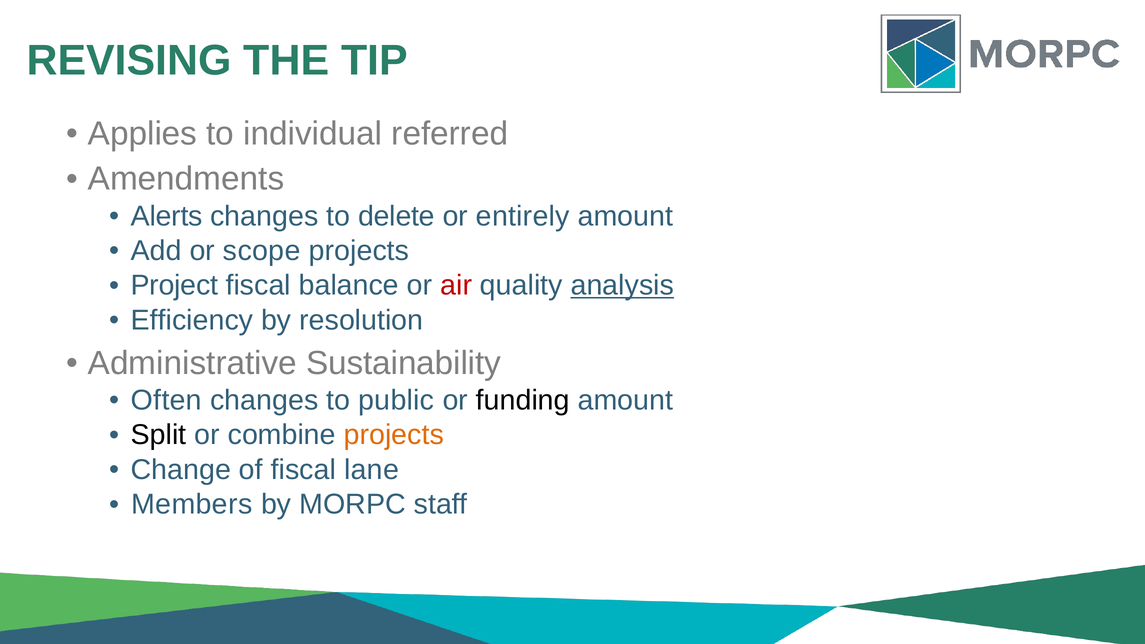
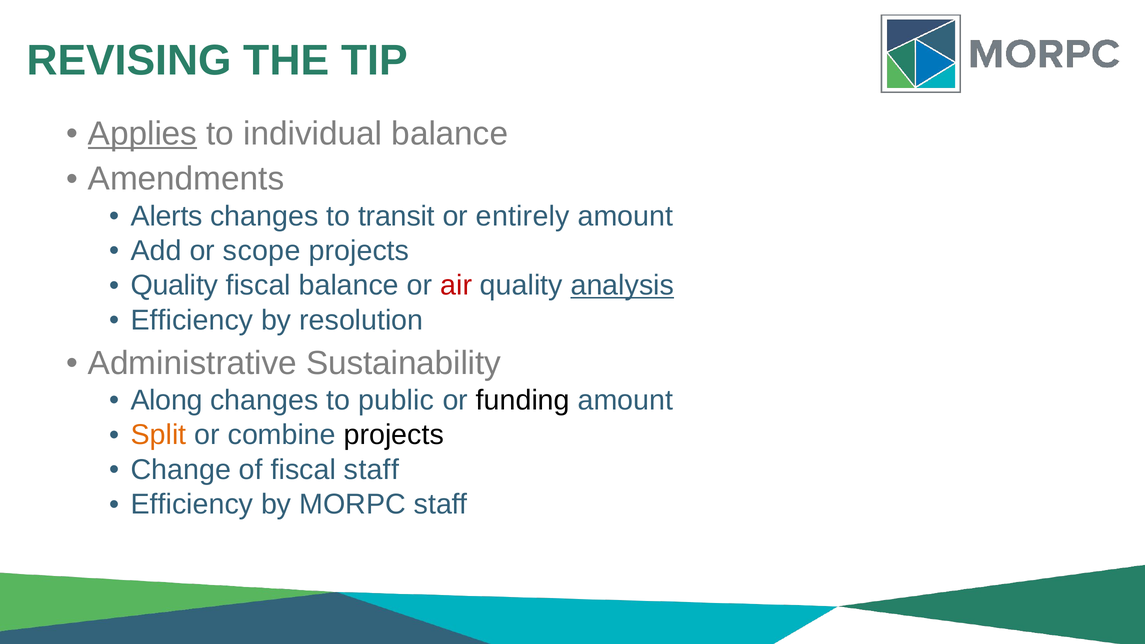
Applies underline: none -> present
individual referred: referred -> balance
delete: delete -> transit
Project at (174, 286): Project -> Quality
Often: Often -> Along
Split colour: black -> orange
projects at (394, 435) colour: orange -> black
fiscal lane: lane -> staff
Members at (192, 504): Members -> Efficiency
